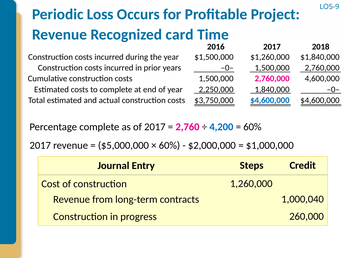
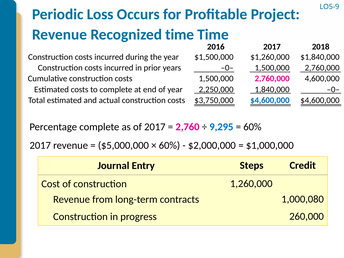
Recognized card: card -> time
4,200: 4,200 -> 9,295
1,000,040: 1,000,040 -> 1,000,080
